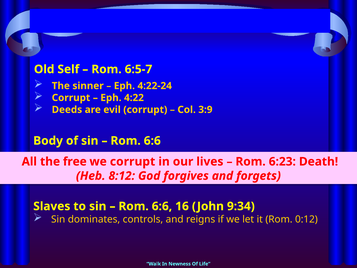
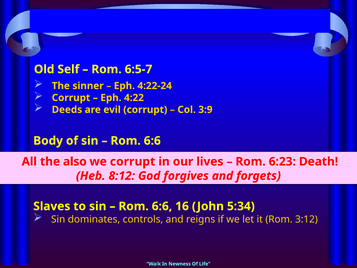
free: free -> also
9:34: 9:34 -> 5:34
0:12: 0:12 -> 3:12
